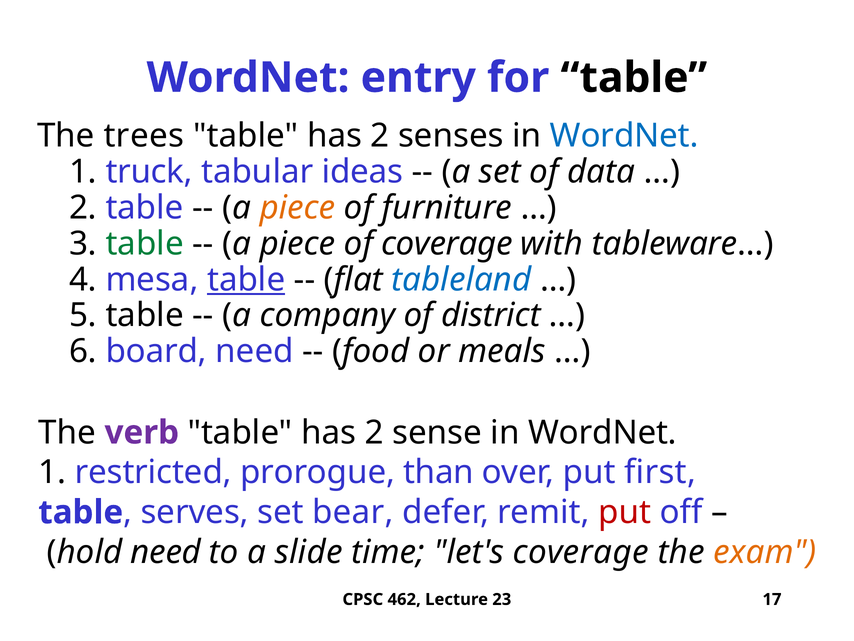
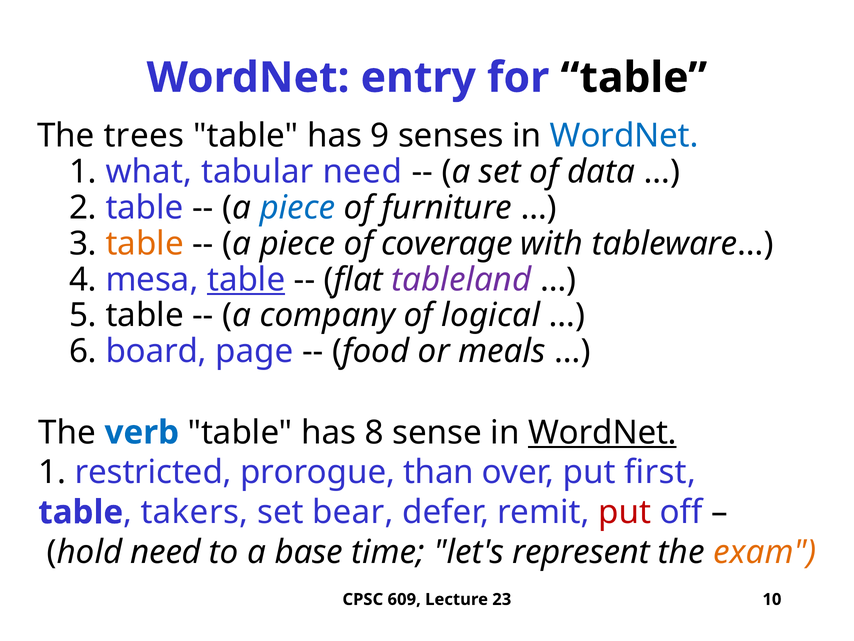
2 at (380, 136): 2 -> 9
truck: truck -> what
tabular ideas: ideas -> need
piece at (297, 208) colour: orange -> blue
table at (145, 244) colour: green -> orange
tableland colour: blue -> purple
district: district -> logical
board need: need -> page
verb colour: purple -> blue
2 at (374, 432): 2 -> 8
WordNet at (602, 432) underline: none -> present
serves: serves -> takers
slide: slide -> base
let's coverage: coverage -> represent
462: 462 -> 609
17: 17 -> 10
